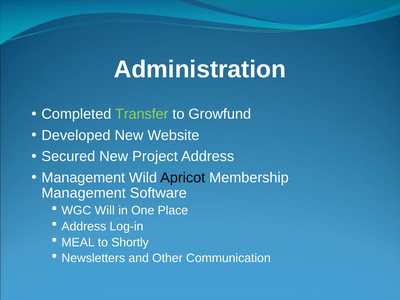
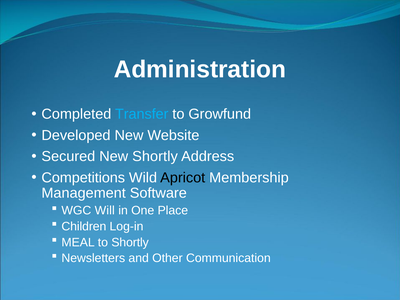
Transfer colour: light green -> light blue
New Project: Project -> Shortly
Management at (83, 178): Management -> Competitions
Address at (84, 226): Address -> Children
